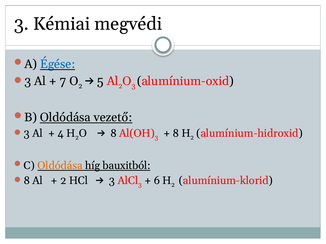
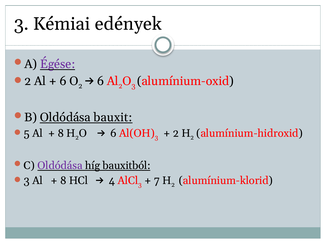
megvédi: megvédi -> edények
Égése colour: blue -> purple
3 at (28, 81): 3 -> 2
7 at (63, 81): 7 -> 6
5 at (100, 81): 5 -> 6
vezető: vezető -> bauxit
3 at (27, 134): 3 -> 5
4 at (61, 134): 4 -> 8
8 at (114, 134): 8 -> 6
8 at (176, 134): 8 -> 2
Oldódása at (60, 166) colour: orange -> purple
8 at (27, 181): 8 -> 3
2 at (63, 181): 2 -> 8
3 at (112, 181): 3 -> 4
6: 6 -> 7
